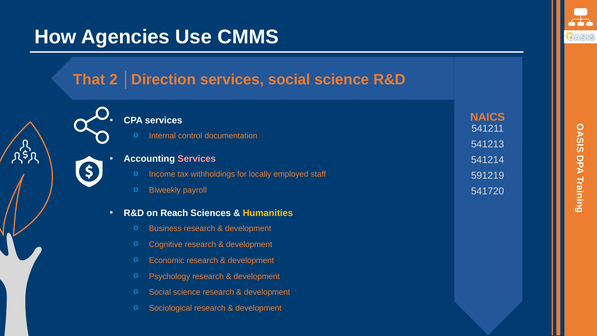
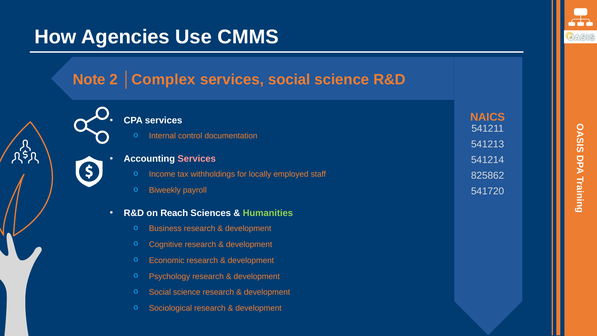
That: That -> Note
│Direction: │Direction -> │Complex
591219: 591219 -> 825862
Humanities colour: yellow -> light green
